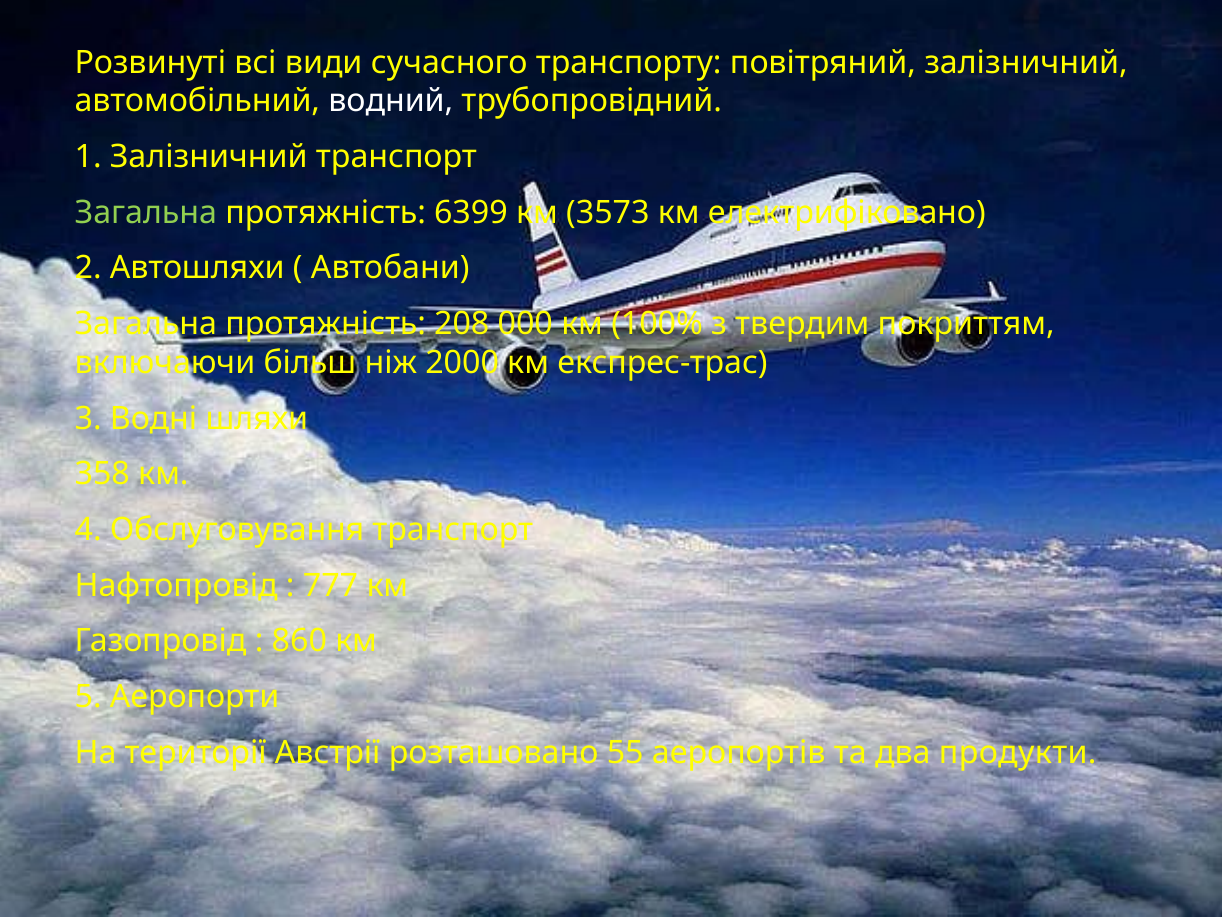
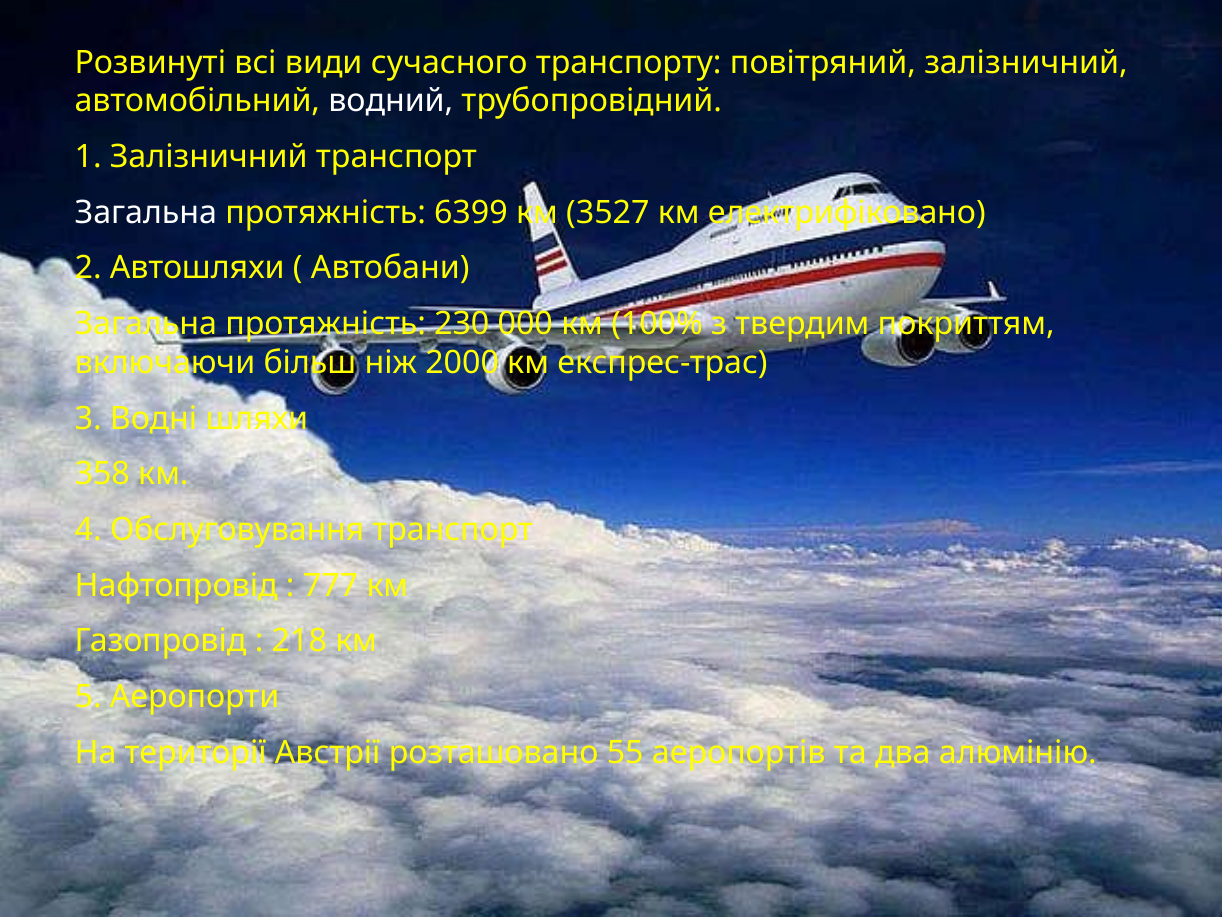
Загальна at (146, 213) colour: light green -> white
3573: 3573 -> 3527
208: 208 -> 230
860: 860 -> 218
продукти: продукти -> алюмінію
